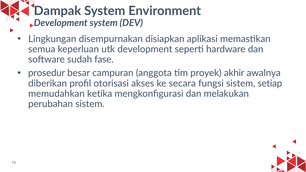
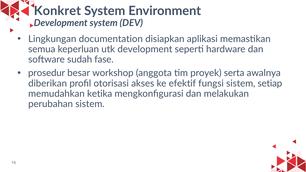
Dampak: Dampak -> Konkret
disempurnakan: disempurnakan -> documentation
campuran: campuran -> workshop
akhir: akhir -> serta
secara: secara -> efektif
